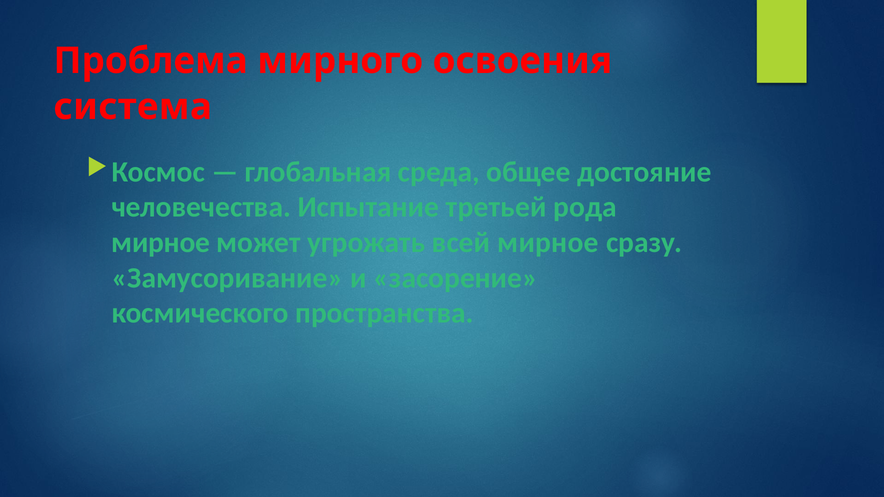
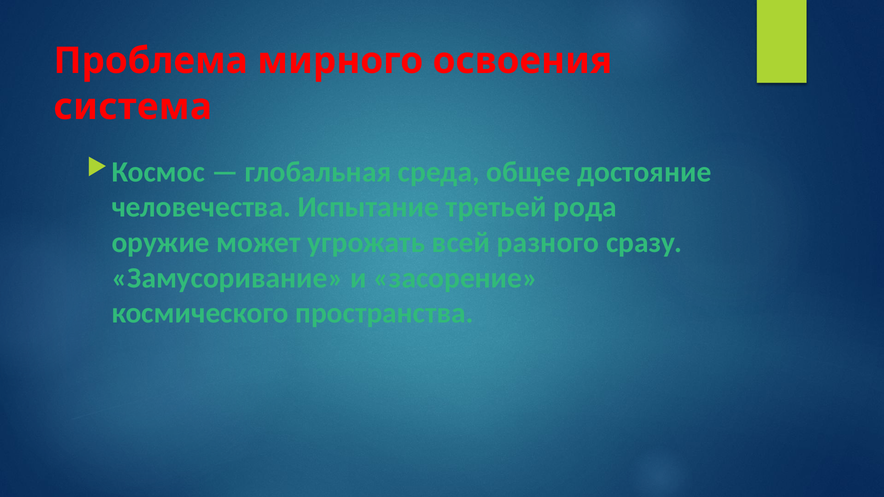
мирное at (161, 243): мирное -> оружие
всей мирное: мирное -> разного
